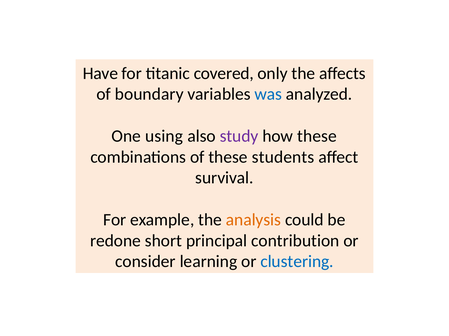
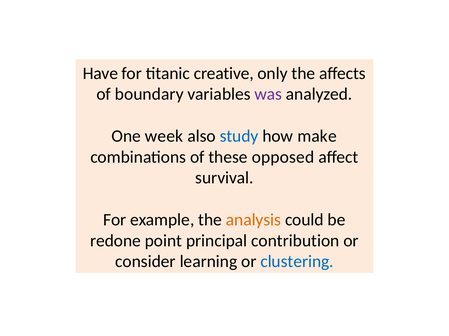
covered: covered -> creative
was colour: blue -> purple
using: using -> week
study colour: purple -> blue
how these: these -> make
students: students -> opposed
short: short -> point
